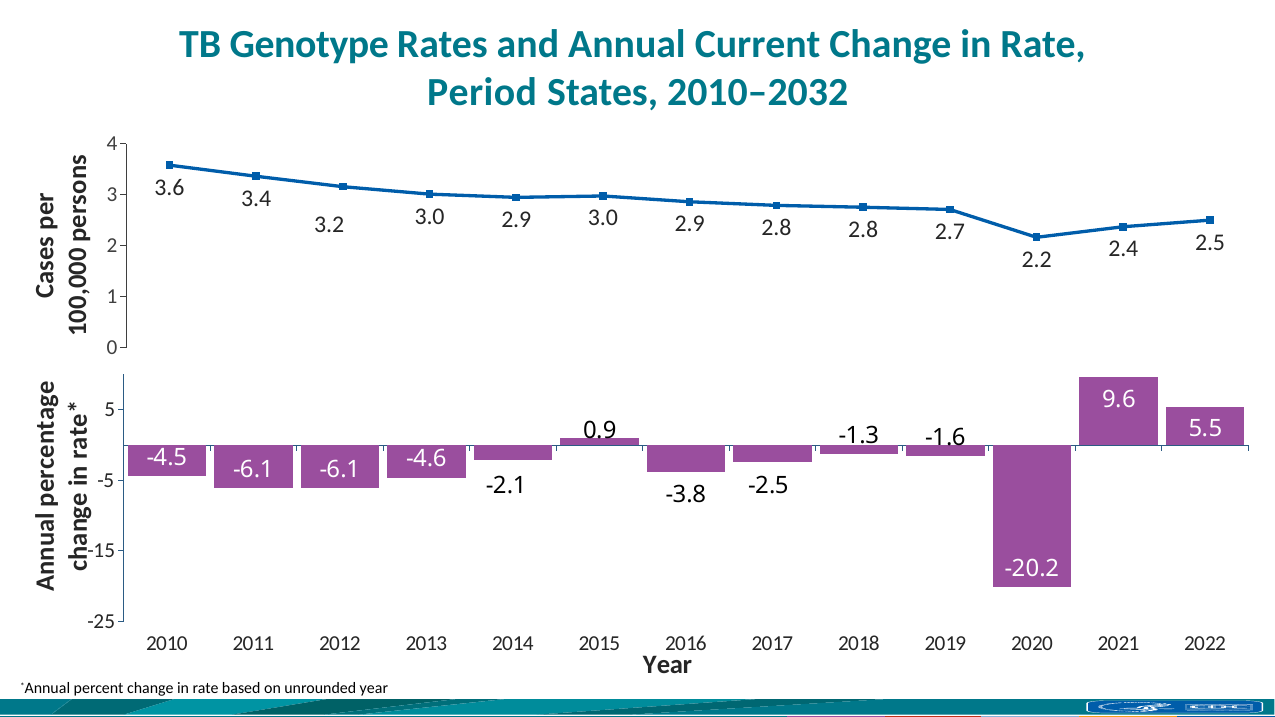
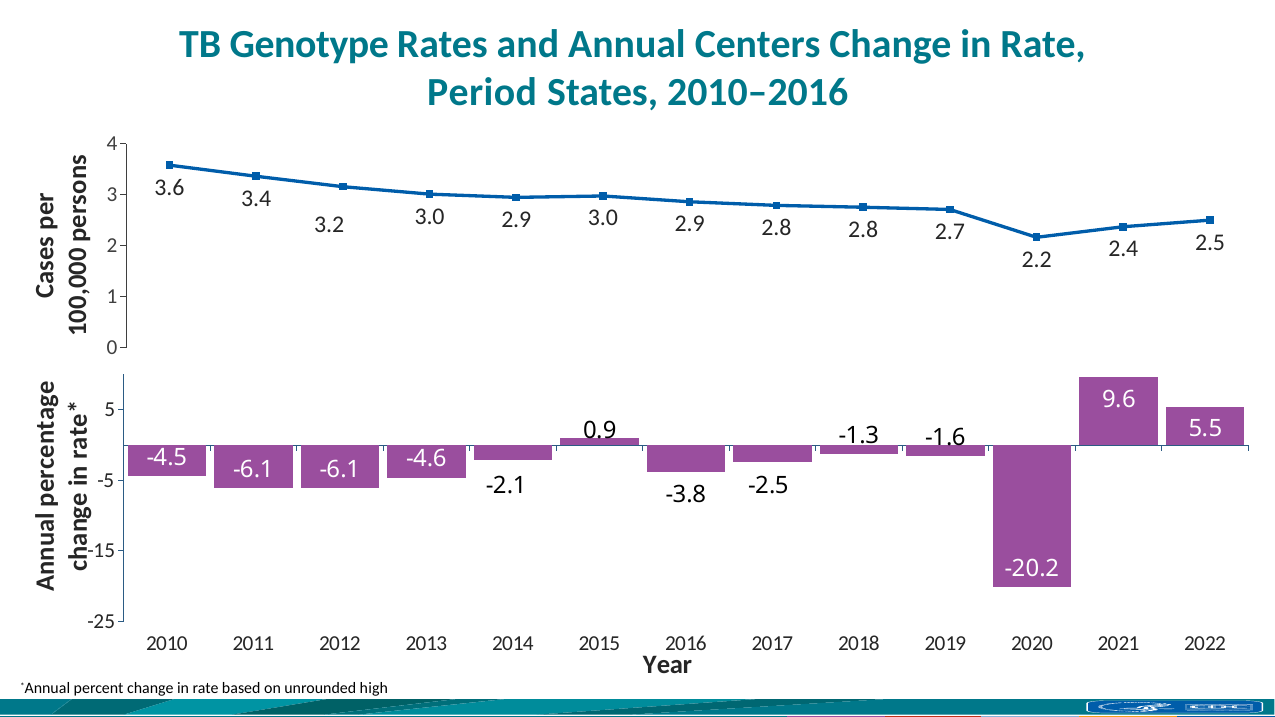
Current: Current -> Centers
2010–2032: 2010–2032 -> 2010–2016
unrounded year: year -> high
